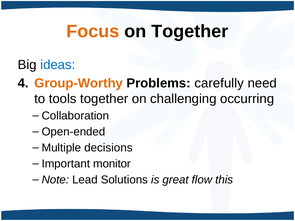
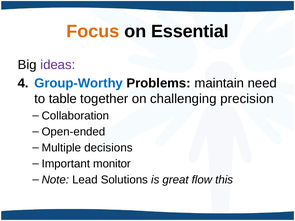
on Together: Together -> Essential
ideas colour: blue -> purple
Group-Worthy colour: orange -> blue
carefully: carefully -> maintain
tools: tools -> table
occurring: occurring -> precision
